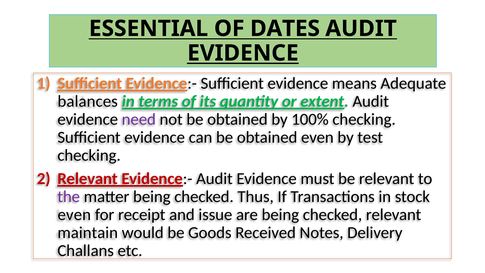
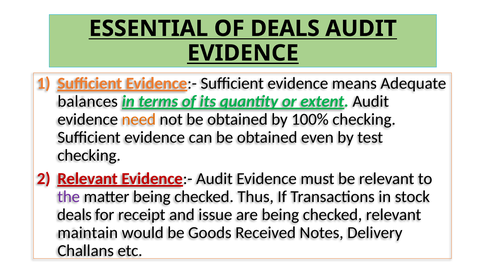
OF DATES: DATES -> DEALS
need colour: purple -> orange
even at (74, 214): even -> deals
